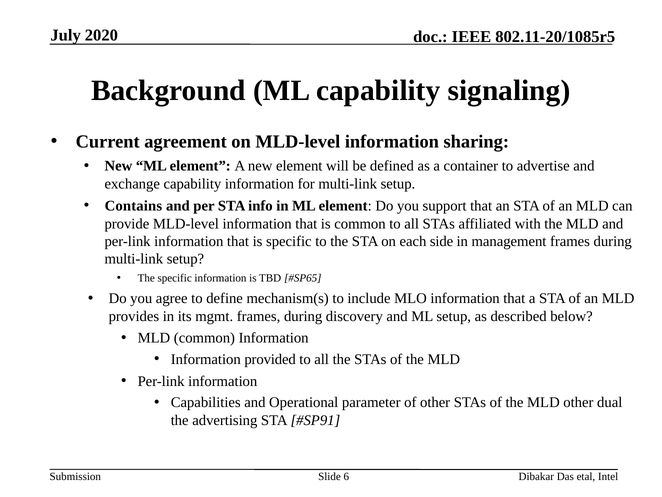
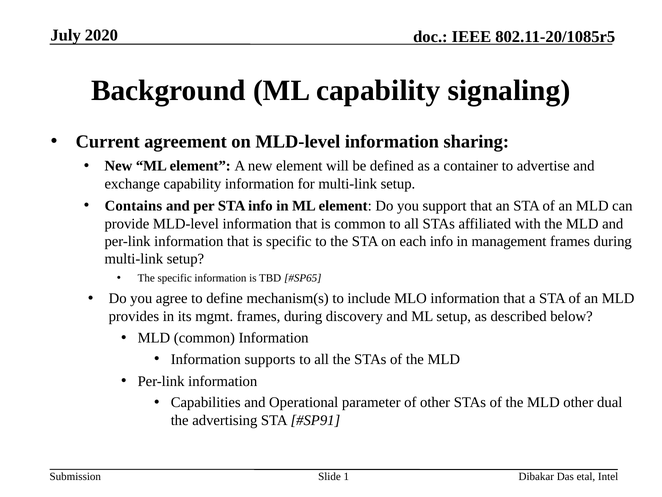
each side: side -> info
provided: provided -> supports
6: 6 -> 1
